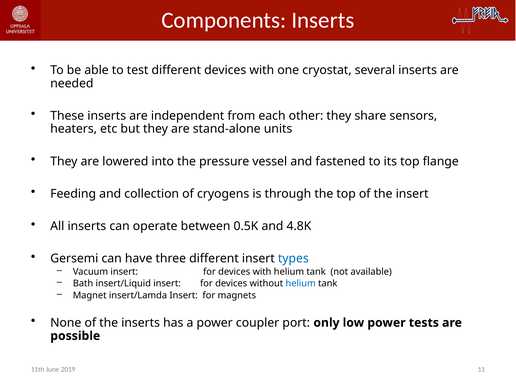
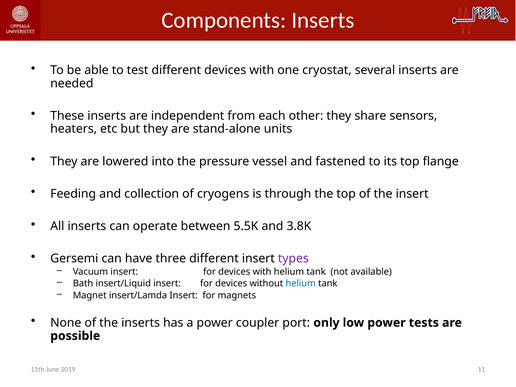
0.5K: 0.5K -> 5.5K
4.8K: 4.8K -> 3.8K
types colour: blue -> purple
